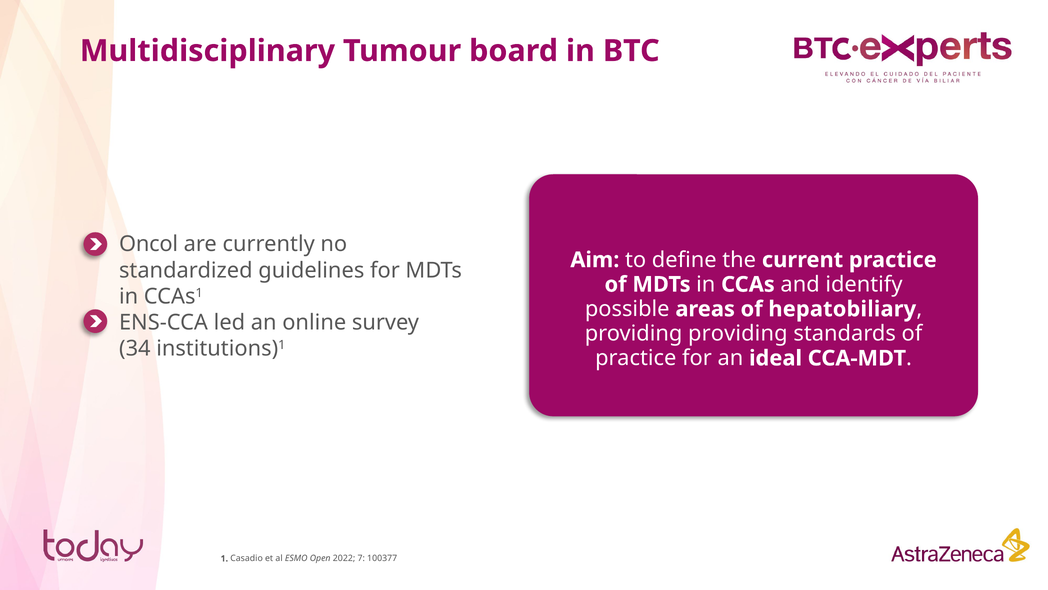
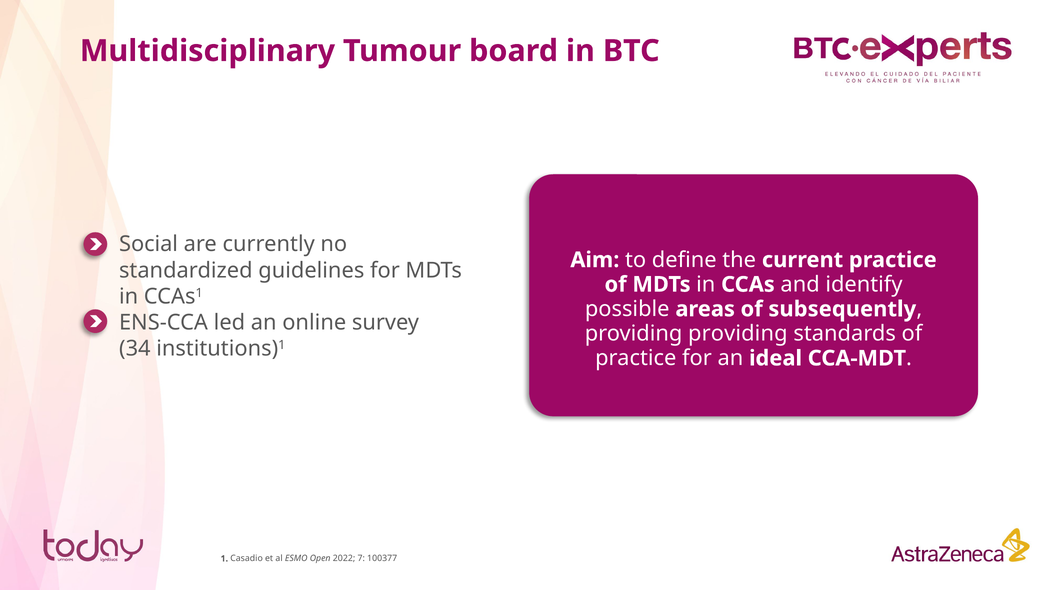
Oncol: Oncol -> Social
hepatobiliary: hepatobiliary -> subsequently
